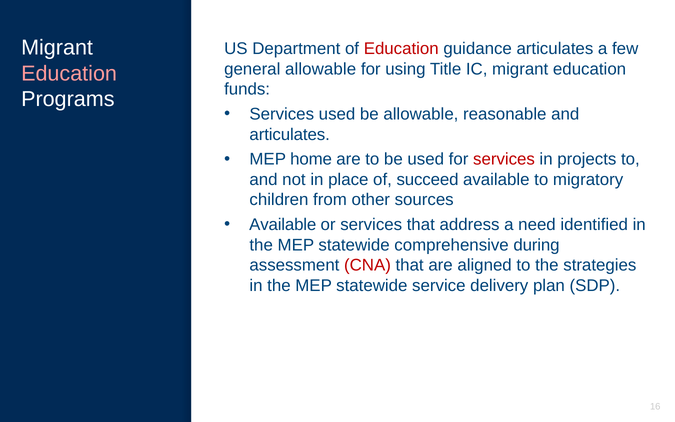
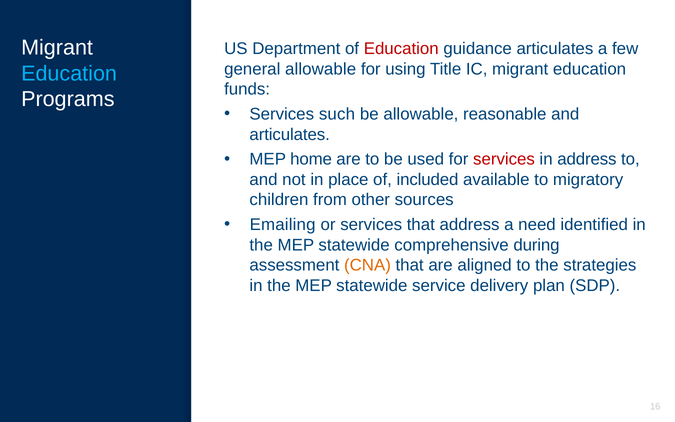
Education at (69, 73) colour: pink -> light blue
Services used: used -> such
in projects: projects -> address
succeed: succeed -> included
Available at (283, 225): Available -> Emailing
CNA colour: red -> orange
